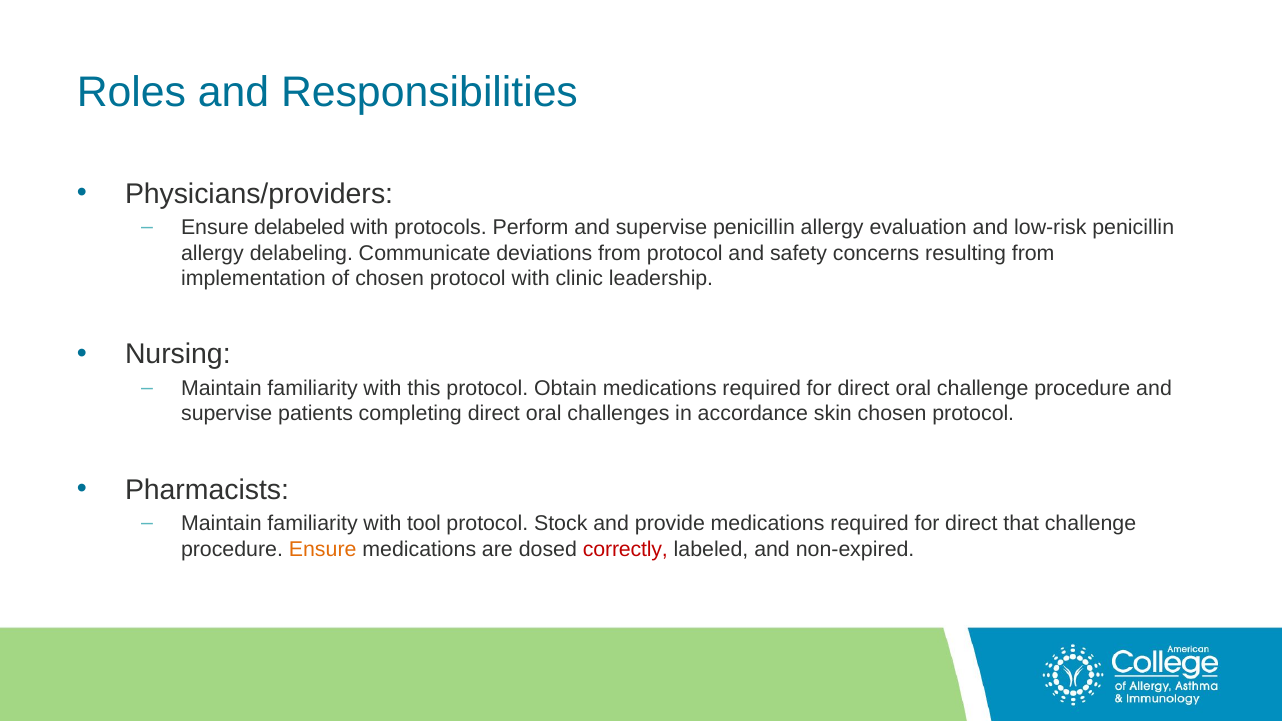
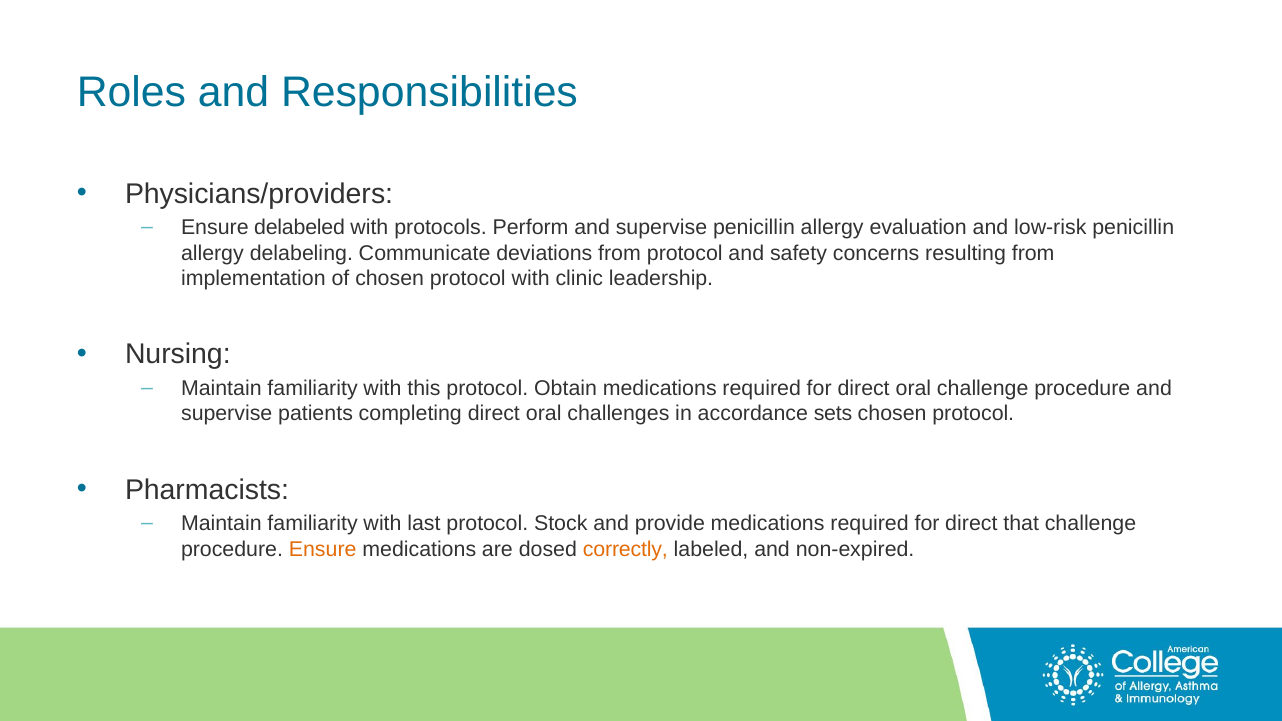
skin: skin -> sets
tool: tool -> last
correctly colour: red -> orange
